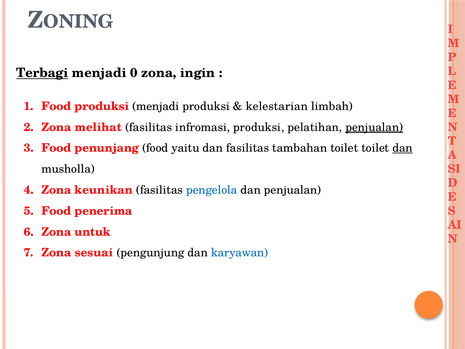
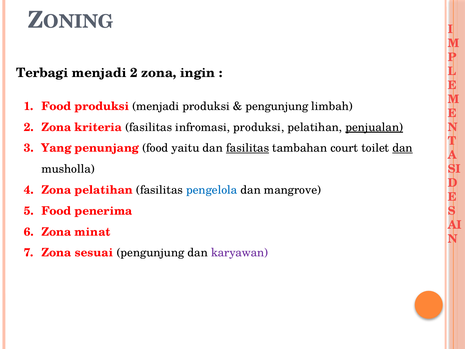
Terbagi underline: present -> none
menjadi 0: 0 -> 2
kelestarian at (277, 106): kelestarian -> pengunjung
melihat: melihat -> kriteria
Food at (56, 148): Food -> Yang
fasilitas at (248, 148) underline: none -> present
tambahan toilet: toilet -> court
Zona keunikan: keunikan -> pelatihan
dan penjualan: penjualan -> mangrove
untuk: untuk -> minat
karyawan colour: blue -> purple
